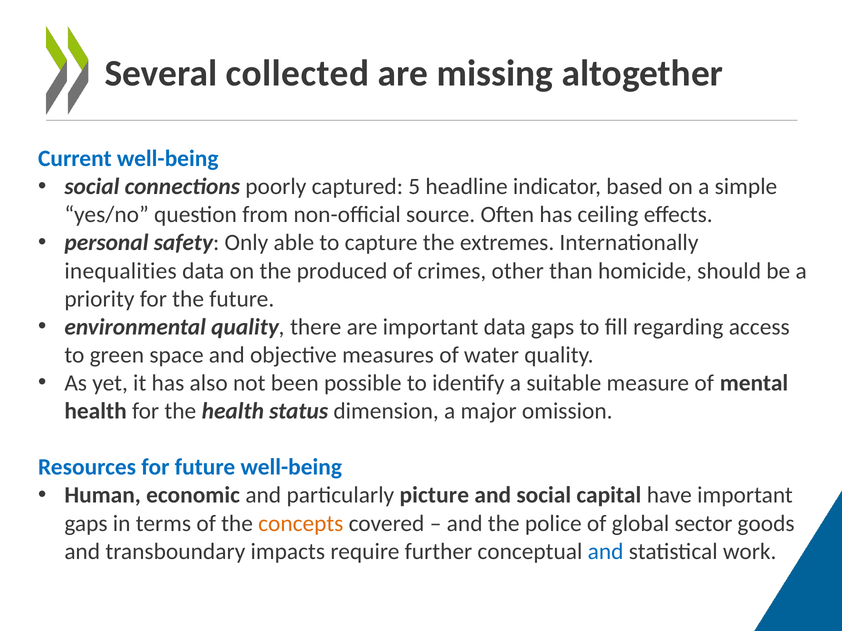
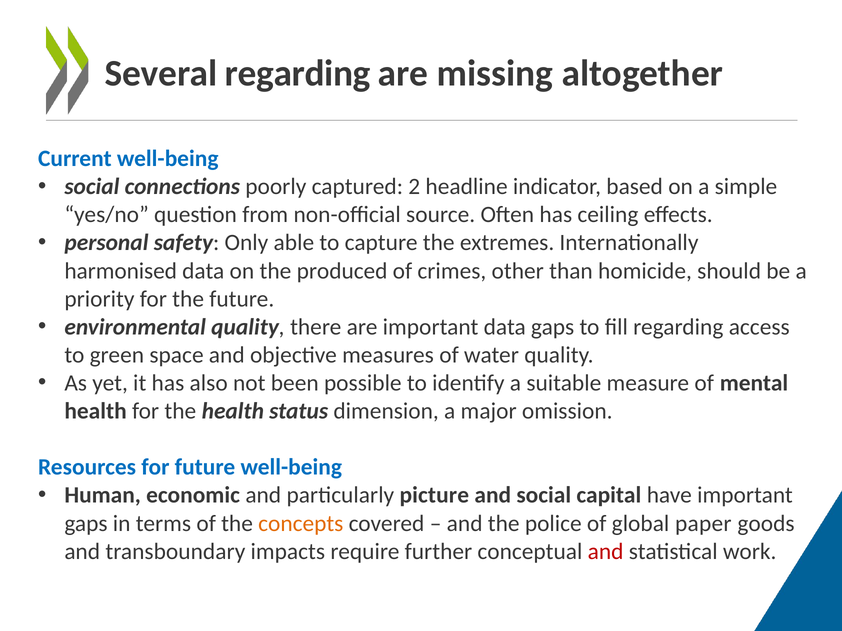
Several collected: collected -> regarding
5: 5 -> 2
inequalities: inequalities -> harmonised
sector: sector -> paper
and at (606, 552) colour: blue -> red
